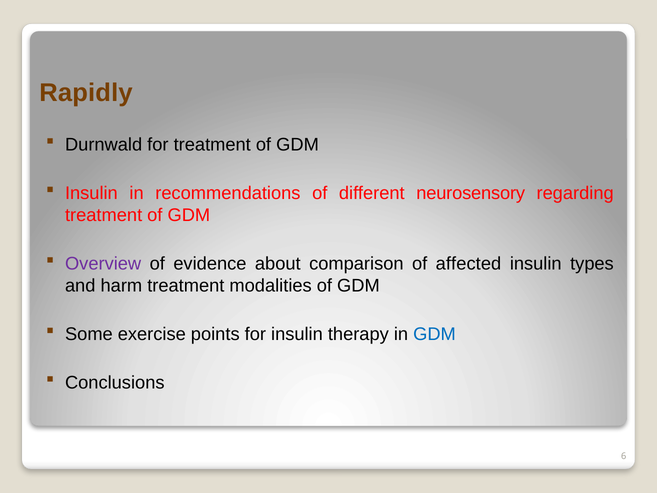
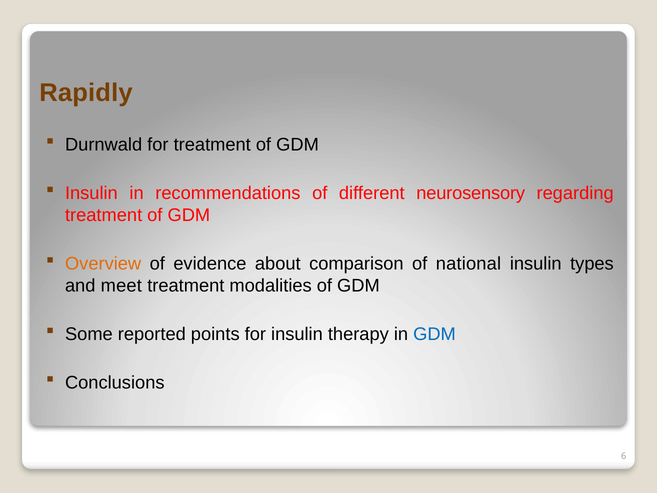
Overview colour: purple -> orange
affected: affected -> national
harm: harm -> meet
exercise: exercise -> reported
